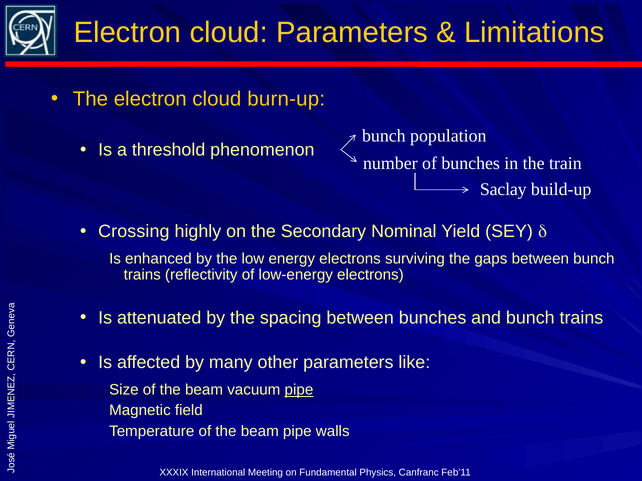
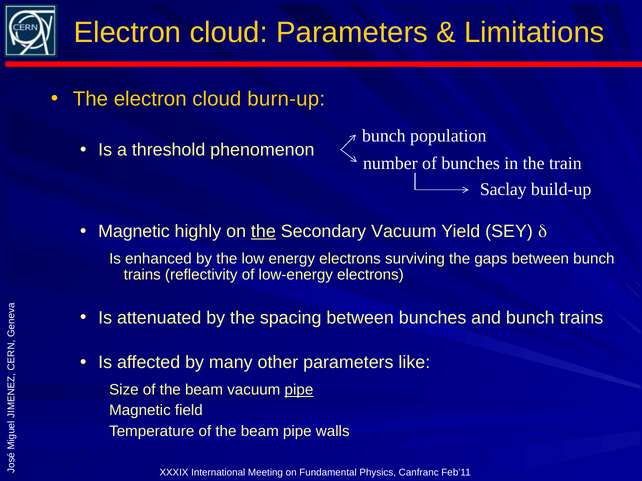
Crossing at (134, 232): Crossing -> Magnetic
the at (263, 232) underline: none -> present
Secondary Nominal: Nominal -> Vacuum
